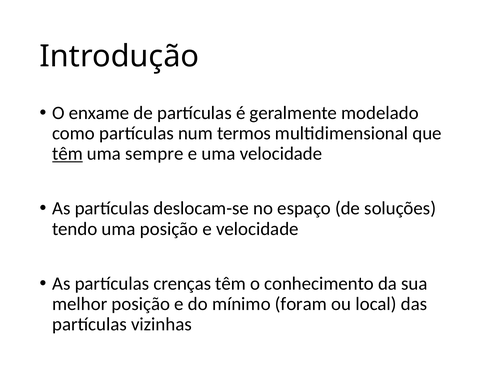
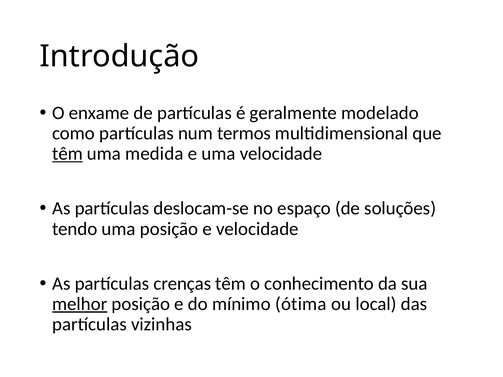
sempre: sempre -> medida
melhor underline: none -> present
foram: foram -> ótima
